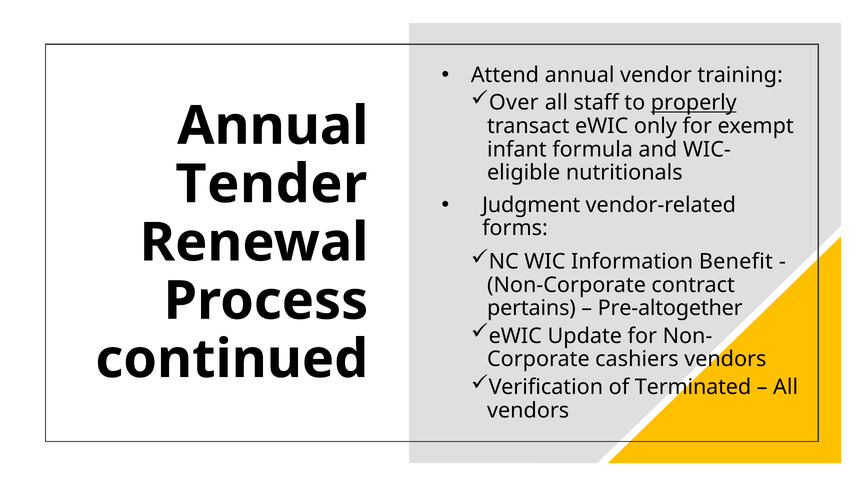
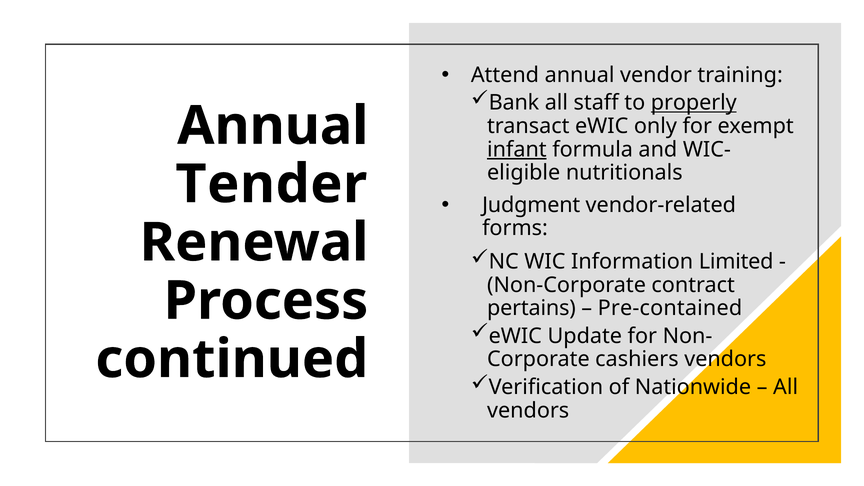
Over: Over -> Bank
infant underline: none -> present
Benefit: Benefit -> Limited
Pre-altogether: Pre-altogether -> Pre-contained
Terminated: Terminated -> Nationwide
